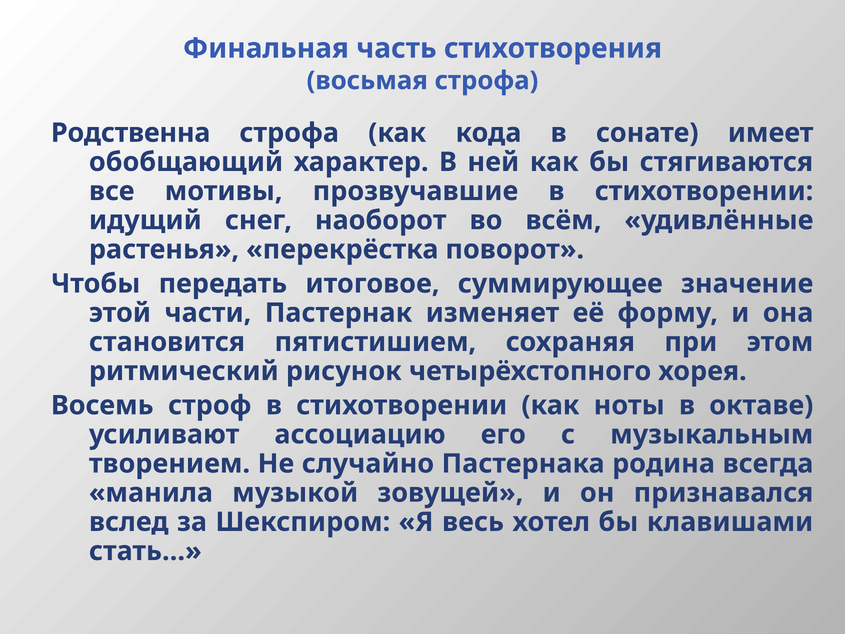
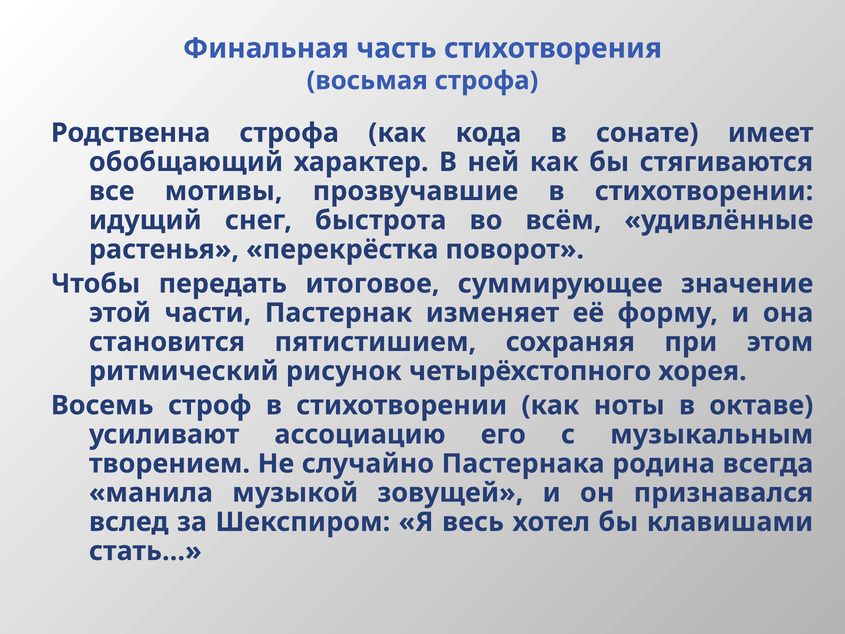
наоборот: наоборот -> быстрота
